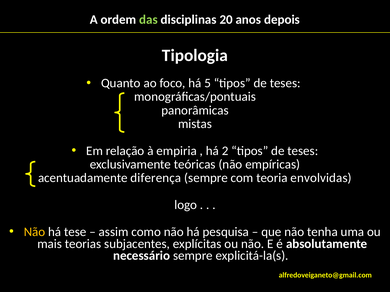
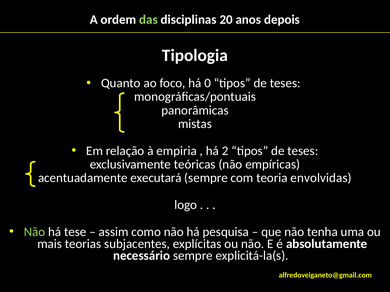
5: 5 -> 0
diferença: diferença -> executará
Não at (34, 232) colour: yellow -> light green
